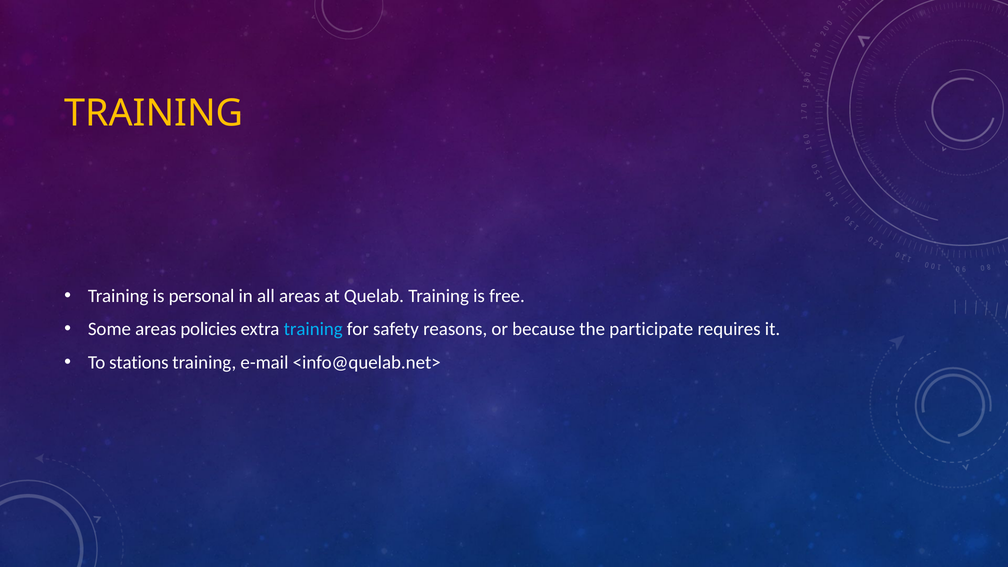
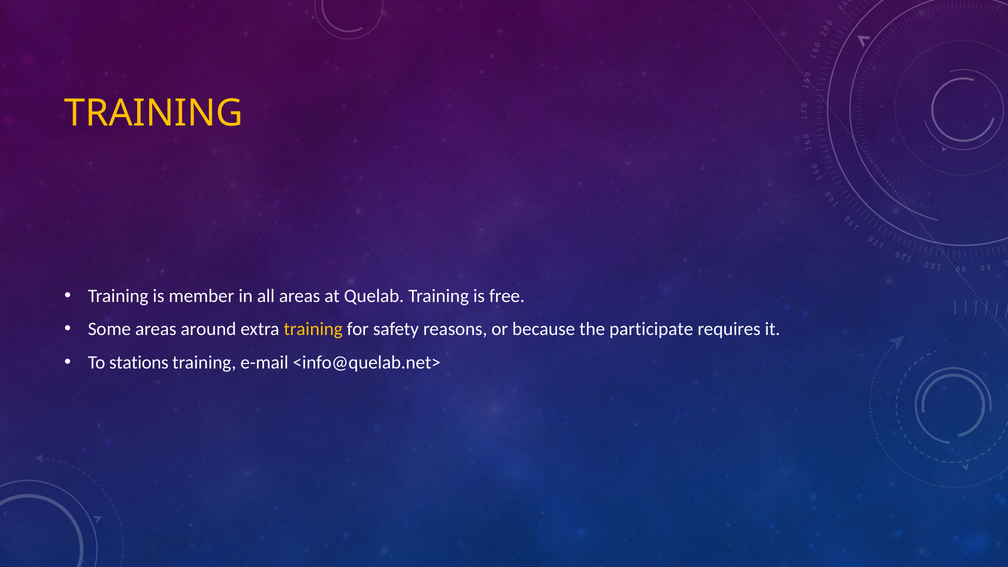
personal: personal -> member
policies: policies -> around
training at (313, 329) colour: light blue -> yellow
